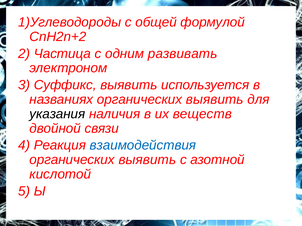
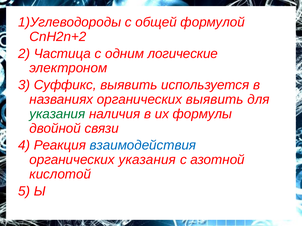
развивать: развивать -> логические
указания at (57, 114) colour: black -> green
веществ: веществ -> формулы
выявить at (147, 160): выявить -> указания
